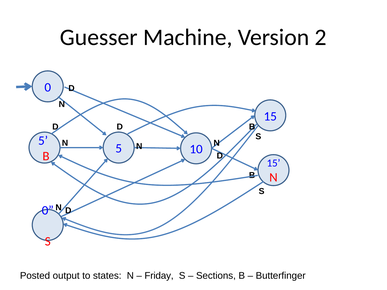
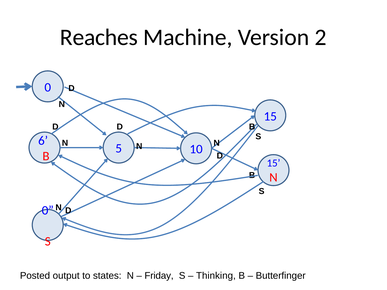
Guesser: Guesser -> Reaches
5 at (43, 141): 5 -> 6
Sections: Sections -> Thinking
